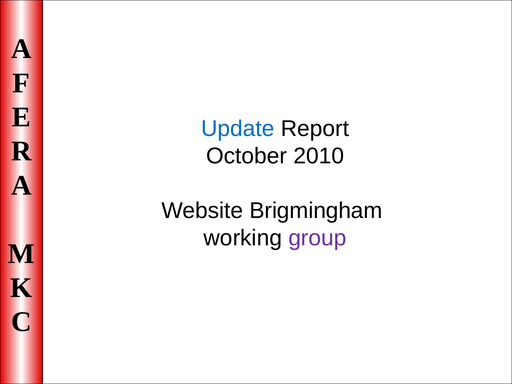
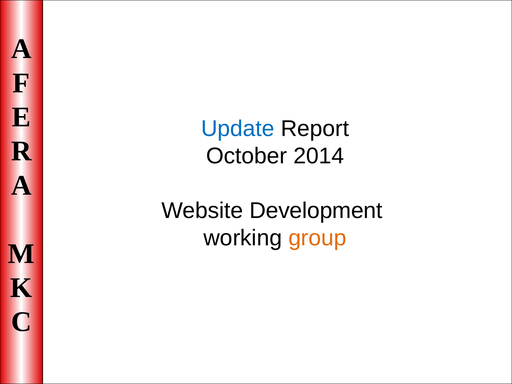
2010: 2010 -> 2014
Brigmingham: Brigmingham -> Development
group colour: purple -> orange
